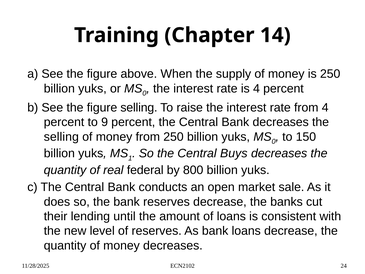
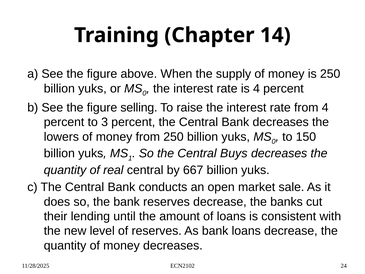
9: 9 -> 3
selling at (61, 137): selling -> lowers
real federal: federal -> central
800: 800 -> 667
